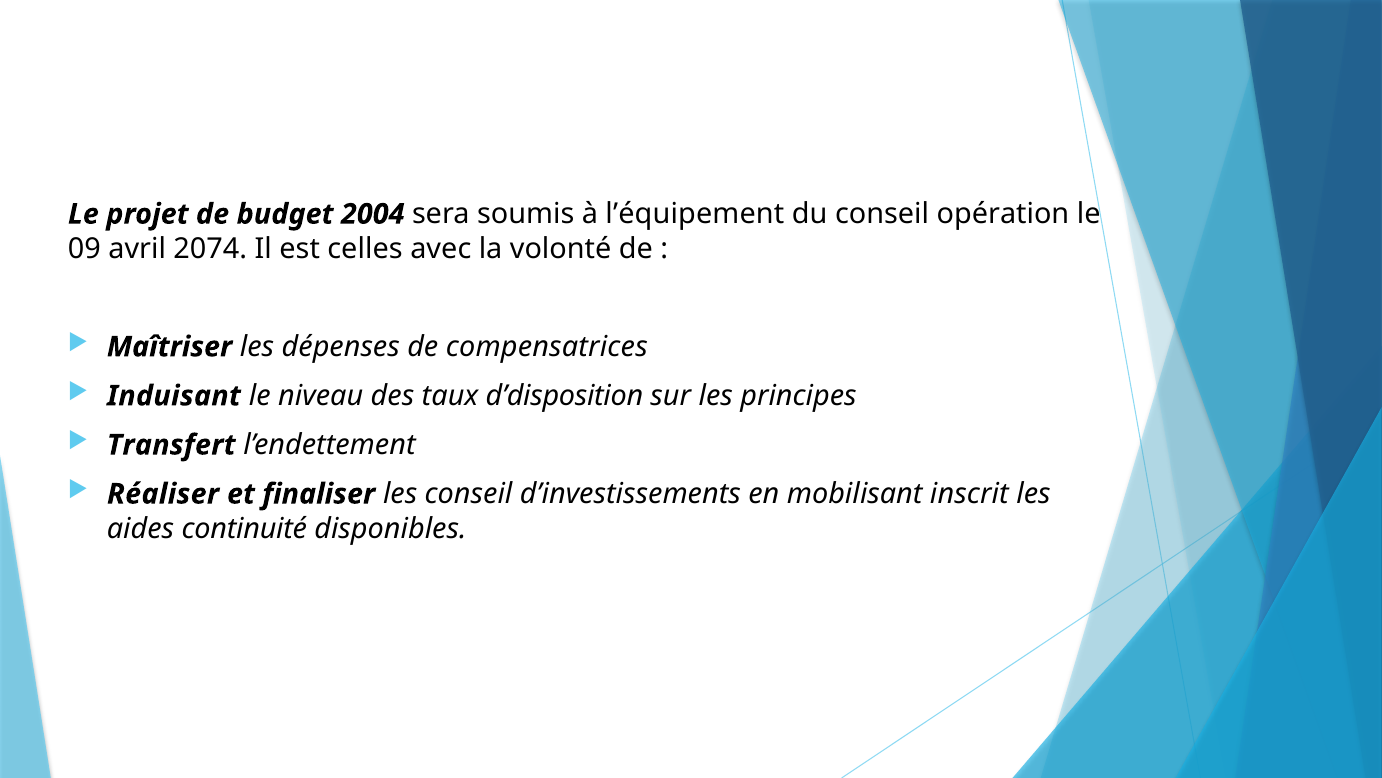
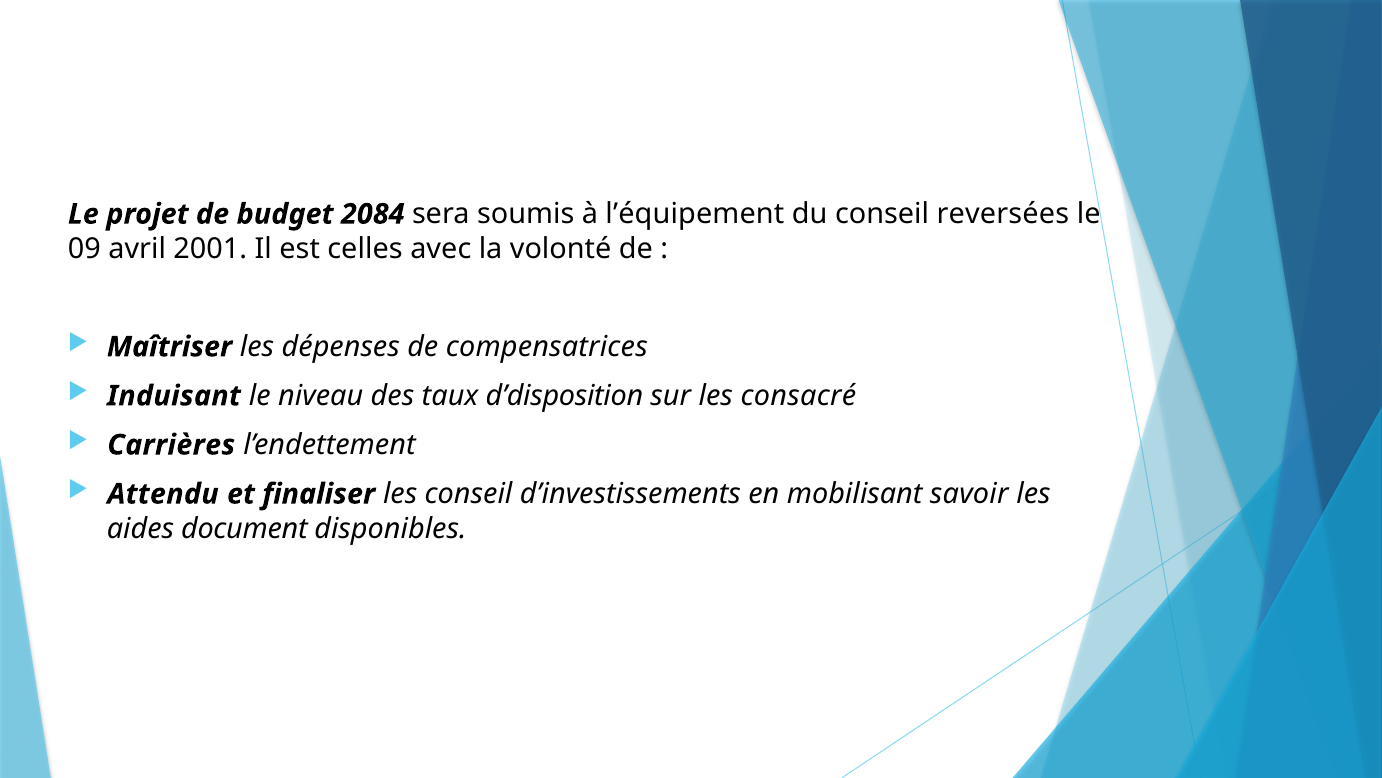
2004: 2004 -> 2084
opération: opération -> reversées
2074: 2074 -> 2001
principes: principes -> consacré
Transfert: Transfert -> Carrières
Réaliser: Réaliser -> Attendu
inscrit: inscrit -> savoir
continuité: continuité -> document
